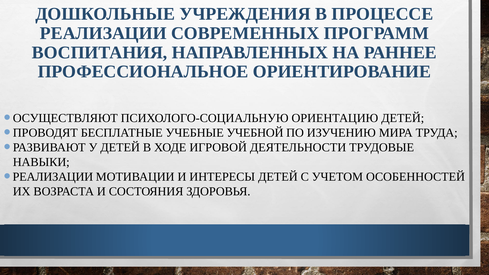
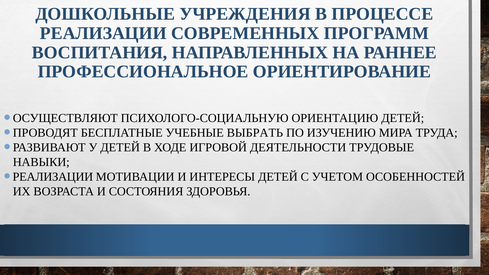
УЧЕБНОЙ: УЧЕБНОЙ -> ВЫБРАТЬ
